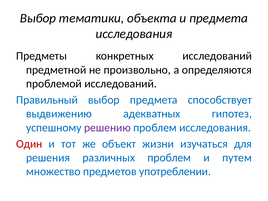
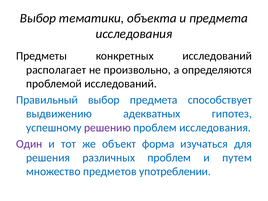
предметной: предметной -> располагает
Один colour: red -> purple
жизни: жизни -> форма
